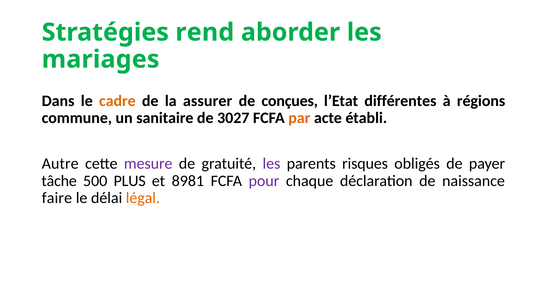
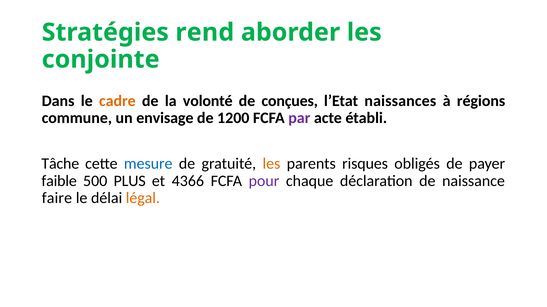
mariages: mariages -> conjointe
assurer: assurer -> volonté
différentes: différentes -> naissances
sanitaire: sanitaire -> envisage
3027: 3027 -> 1200
par colour: orange -> purple
Autre: Autre -> Tâche
mesure colour: purple -> blue
les at (271, 164) colour: purple -> orange
tâche: tâche -> faible
8981: 8981 -> 4366
